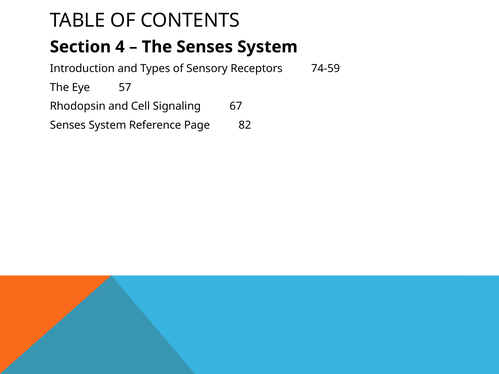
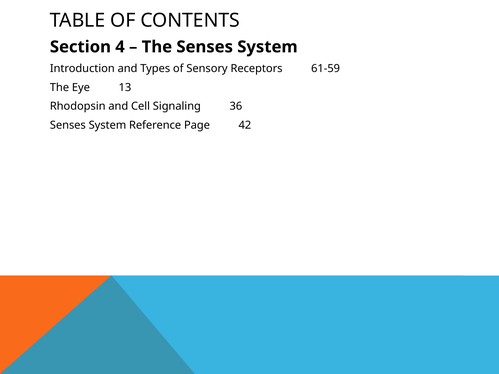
74-59: 74-59 -> 61-59
57: 57 -> 13
67: 67 -> 36
82: 82 -> 42
